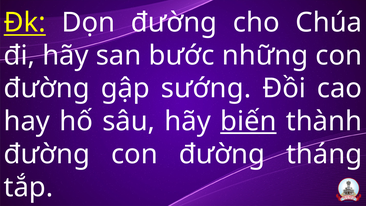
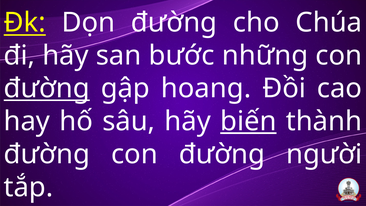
đường at (47, 88) underline: none -> present
sướng: sướng -> hoang
tháng: tháng -> người
